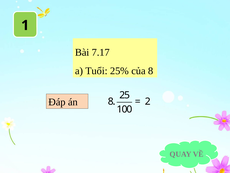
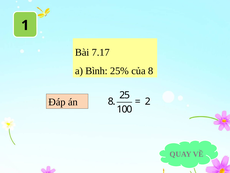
Tuổi: Tuổi -> Bình
